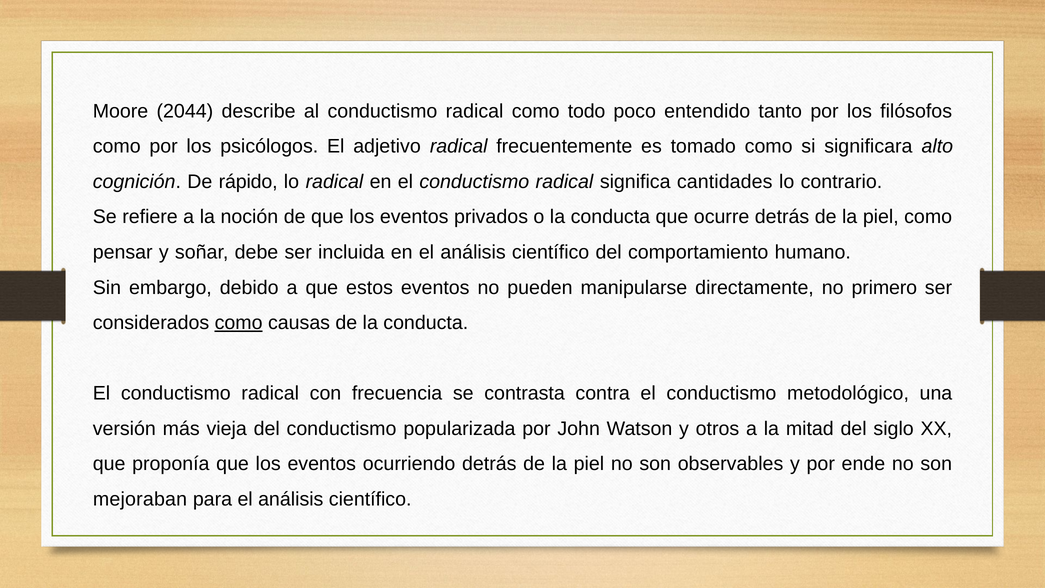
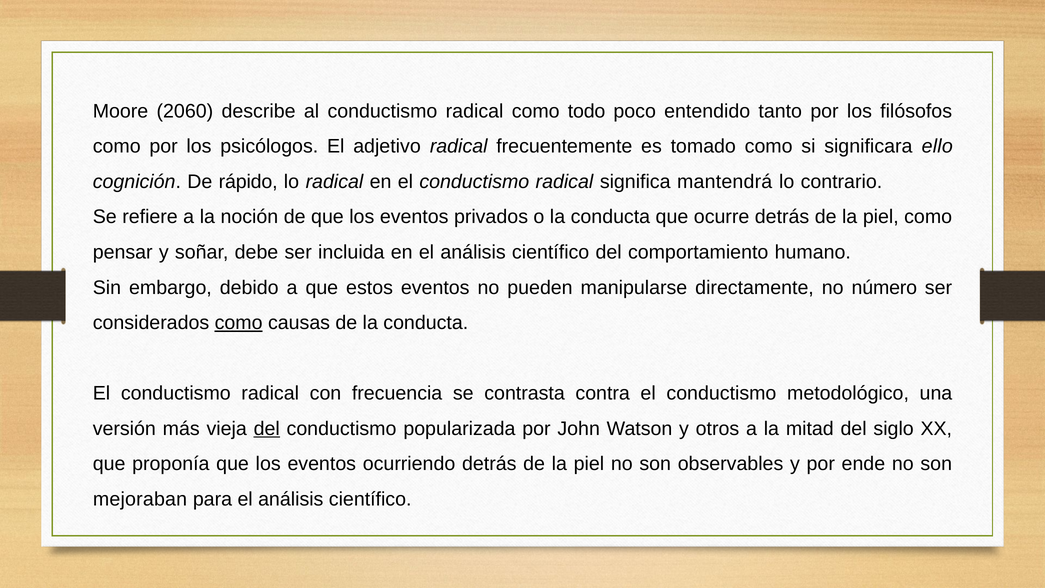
2044: 2044 -> 2060
alto: alto -> ello
cantidades: cantidades -> mantendrá
primero: primero -> número
del at (267, 429) underline: none -> present
